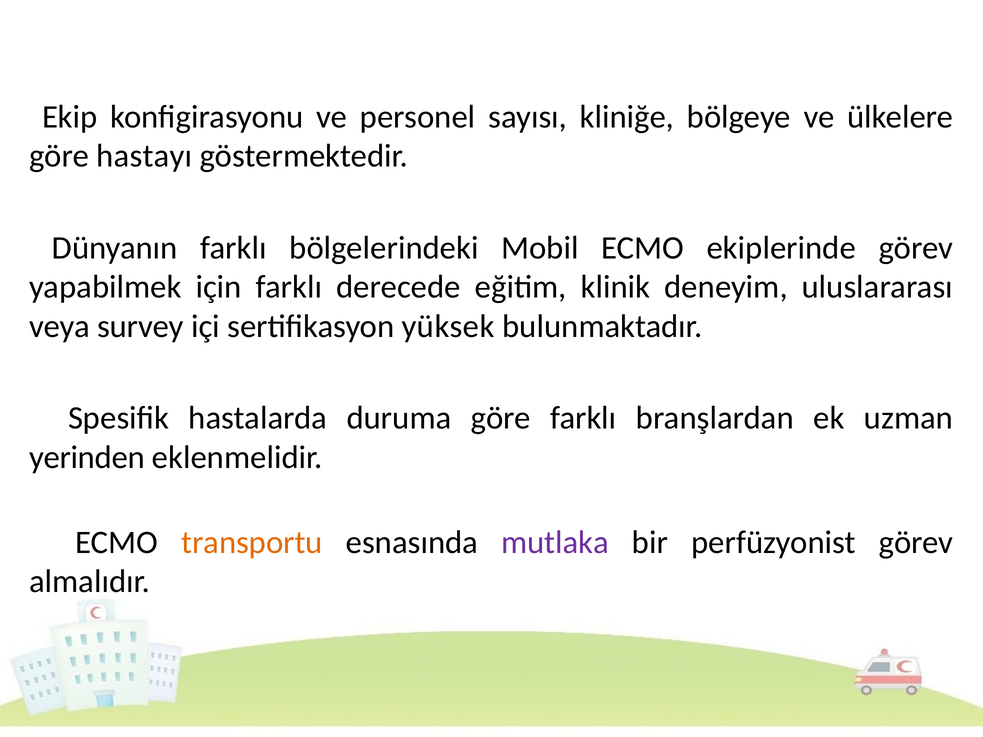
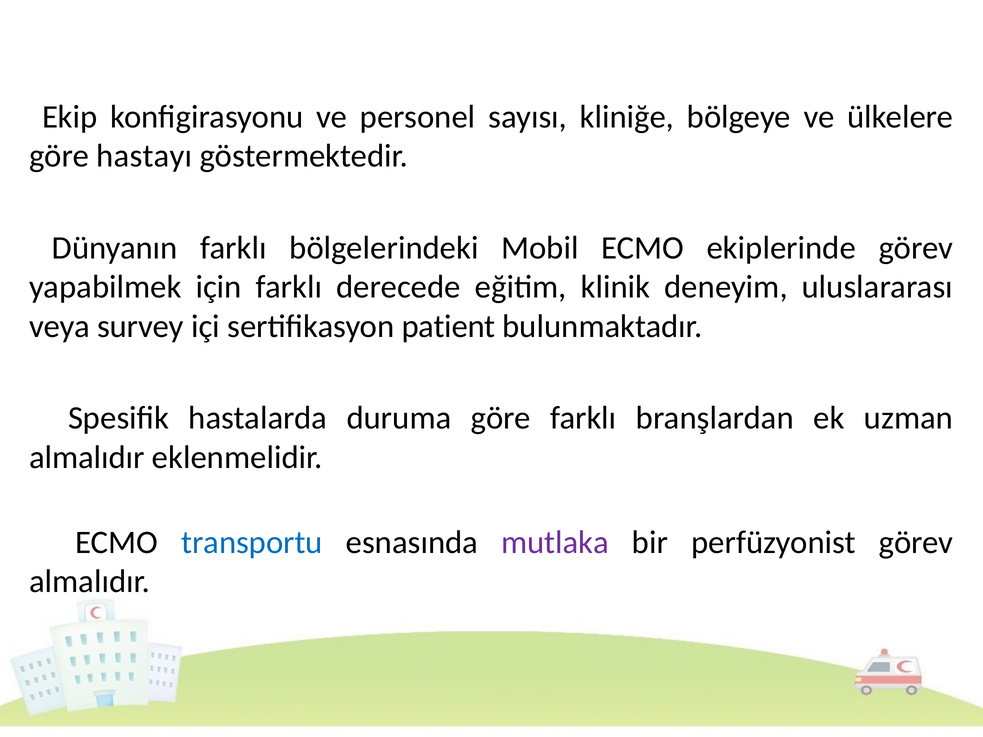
yüksek: yüksek -> patient
yerinden at (87, 458): yerinden -> almalıdır
transportu colour: orange -> blue
